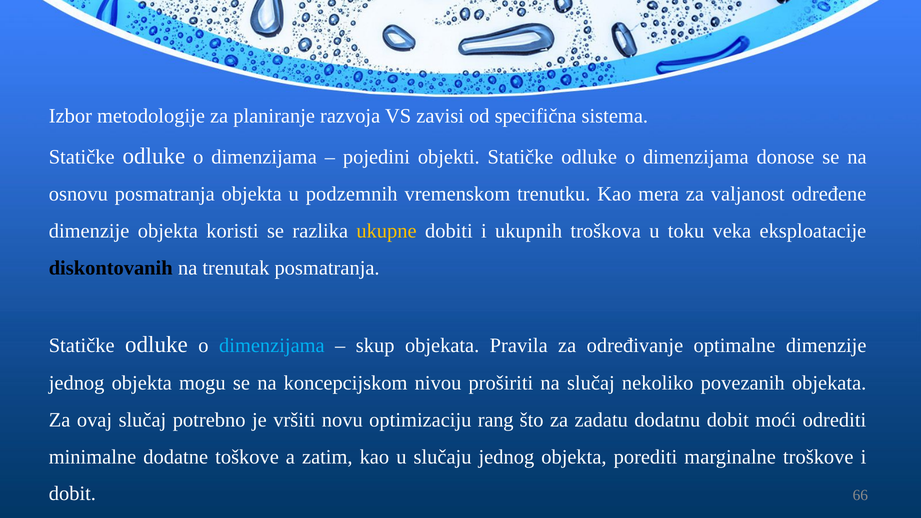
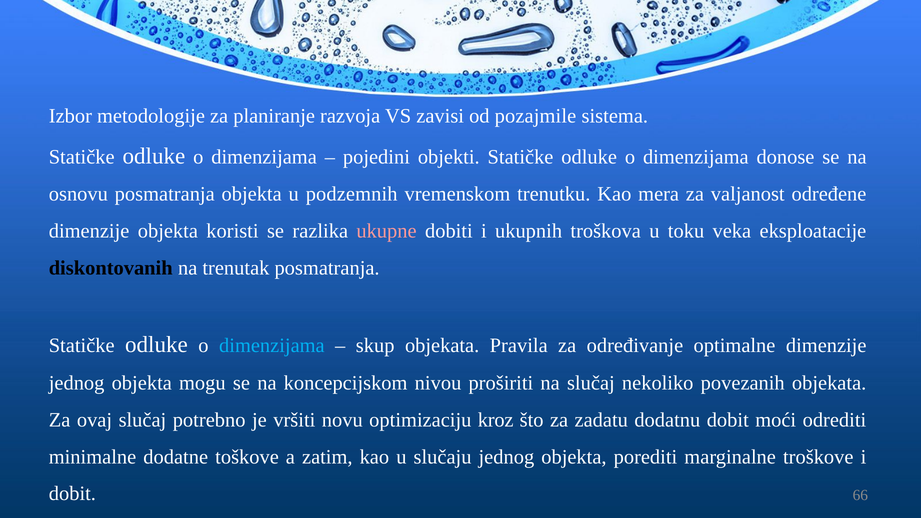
specifična: specifična -> pozajmile
ukupne colour: yellow -> pink
rang: rang -> kroz
